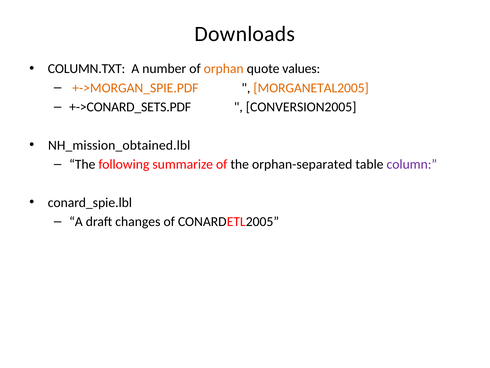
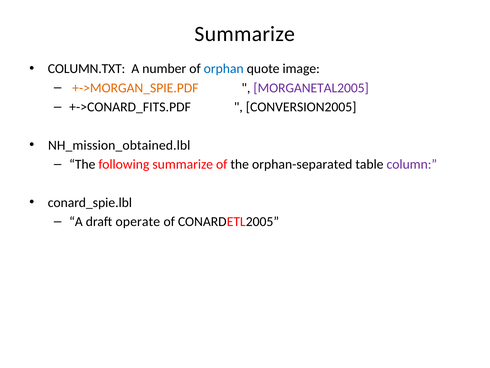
Downloads at (245, 34): Downloads -> Summarize
orphan colour: orange -> blue
values: values -> image
MORGANETAL2005 colour: orange -> purple
+->CONARD_SETS.PDF: +->CONARD_SETS.PDF -> +->CONARD_FITS.PDF
changes: changes -> operate
